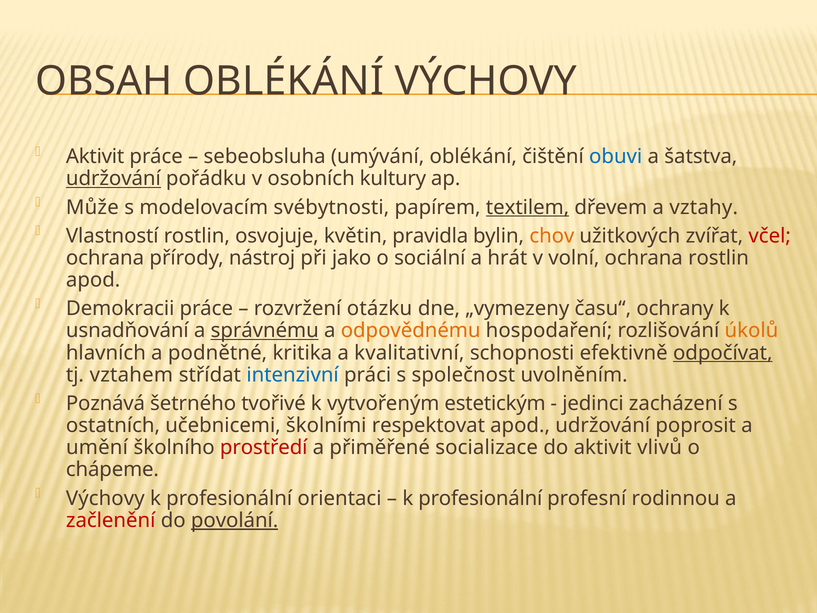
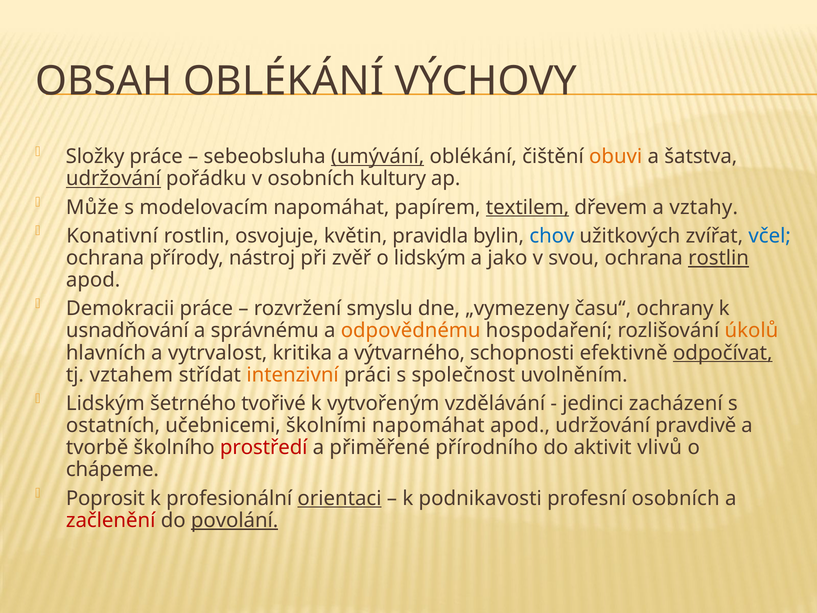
Aktivit at (95, 157): Aktivit -> Složky
umývání underline: none -> present
obuvi colour: blue -> orange
modelovacím svébytnosti: svébytnosti -> napomáhat
Vlastností: Vlastností -> Konativní
chov colour: orange -> blue
včel colour: red -> blue
jako: jako -> zvěř
o sociální: sociální -> lidským
hrát: hrát -> jako
volní: volní -> svou
rostlin at (719, 258) underline: none -> present
otázku: otázku -> smyslu
správnému underline: present -> none
podnětné: podnětné -> vytrvalost
kvalitativní: kvalitativní -> výtvarného
intenzivní colour: blue -> orange
Poznává at (105, 403): Poznává -> Lidským
estetickým: estetickým -> vzdělávání
školními respektovat: respektovat -> napomáhat
poprosit: poprosit -> pravdivě
umění: umění -> tvorbě
socializace: socializace -> přírodního
Výchovy at (105, 498): Výchovy -> Poprosit
orientaci underline: none -> present
profesionální at (480, 498): profesionální -> podnikavosti
profesní rodinnou: rodinnou -> osobních
